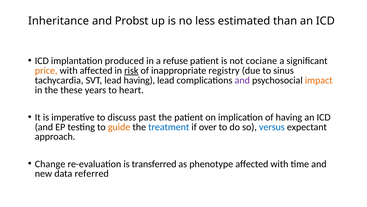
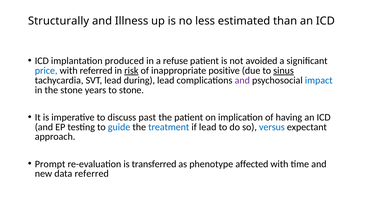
Inheritance: Inheritance -> Structurally
Probst: Probst -> Illness
cociane: cociane -> avoided
price colour: orange -> blue
with affected: affected -> referred
registry: registry -> positive
sinus underline: none -> present
lead having: having -> during
impact colour: orange -> blue
the these: these -> stone
to heart: heart -> stone
guide colour: orange -> blue
if over: over -> lead
Change: Change -> Prompt
